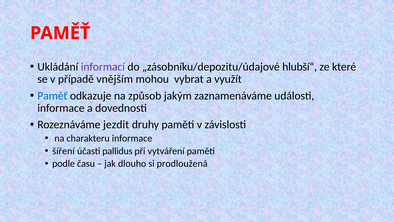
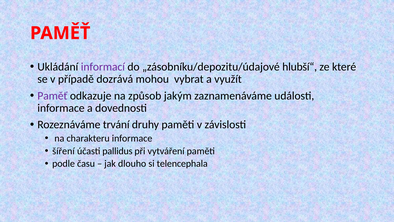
vnějším: vnějším -> dozrává
Paměť at (52, 96) colour: blue -> purple
jezdit: jezdit -> trvání
prodloužená: prodloužená -> telencephala
